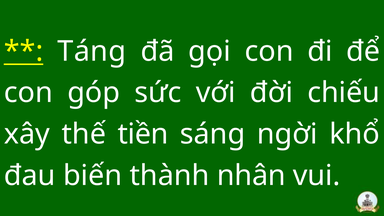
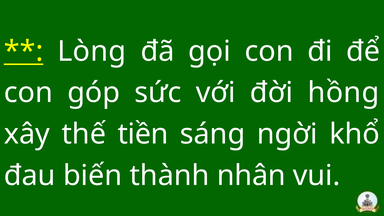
Táng: Táng -> Lòng
chiếu: chiếu -> hồng
